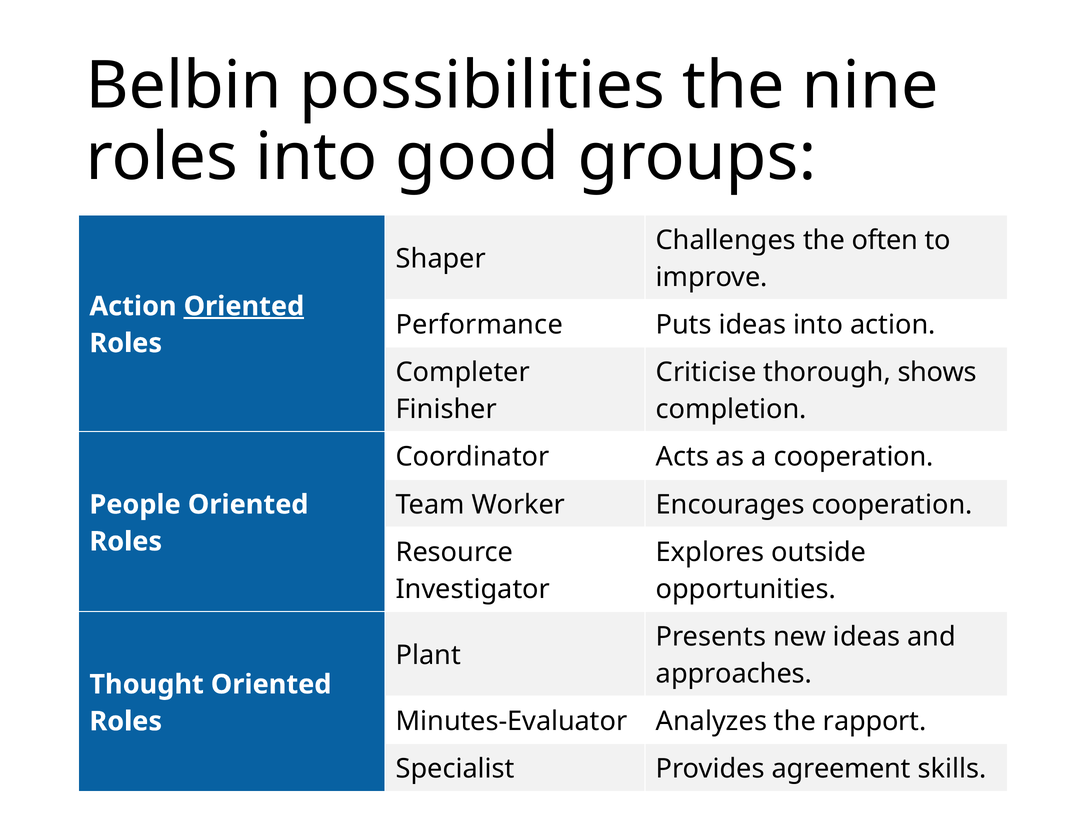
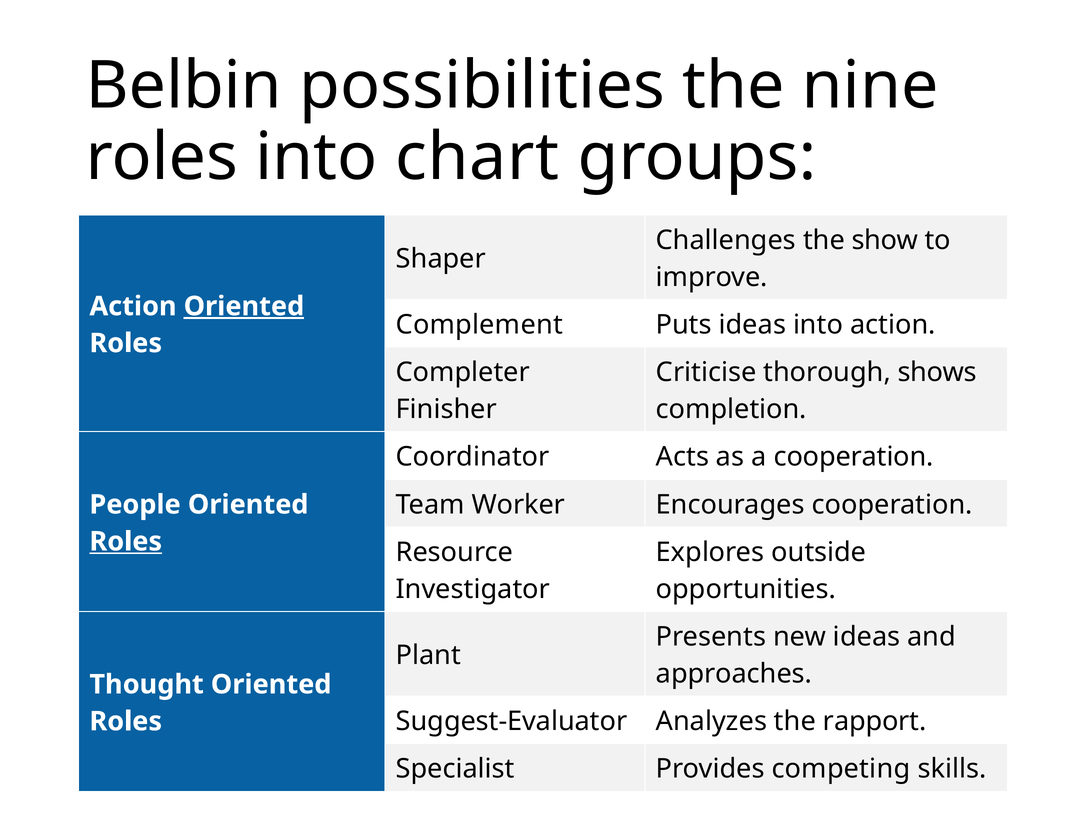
good: good -> chart
often: often -> show
Performance: Performance -> Complement
Roles at (126, 542) underline: none -> present
Minutes-Evaluator: Minutes-Evaluator -> Suggest-Evaluator
agreement: agreement -> competing
